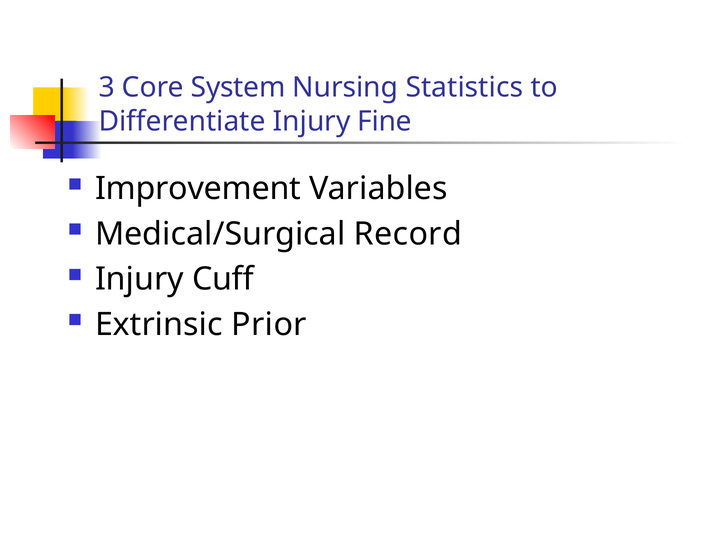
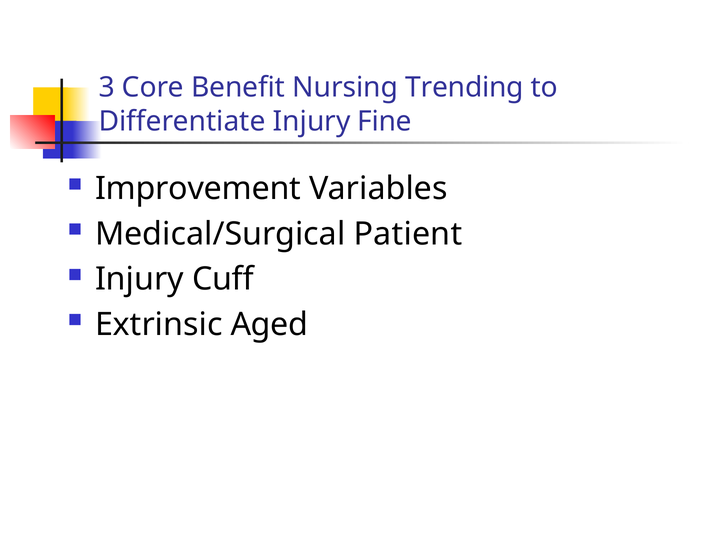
System: System -> Benefit
Statistics: Statistics -> Trending
Record: Record -> Patient
Prior: Prior -> Aged
